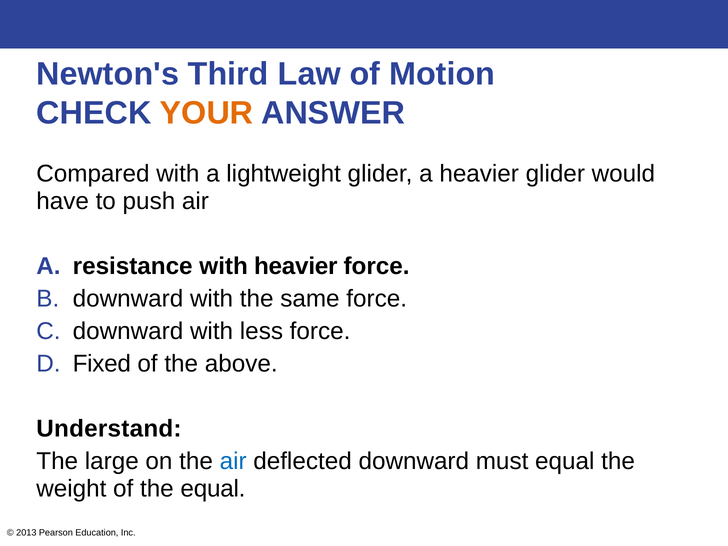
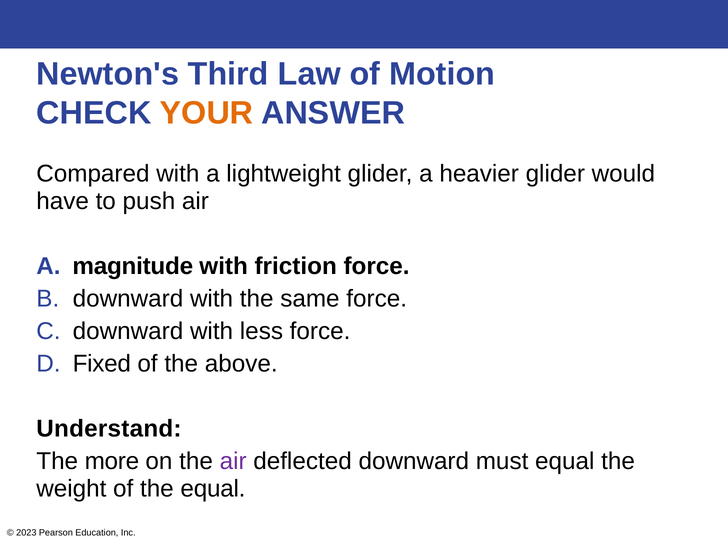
resistance: resistance -> magnitude
with heavier: heavier -> friction
large: large -> more
air at (233, 461) colour: blue -> purple
2013: 2013 -> 2023
